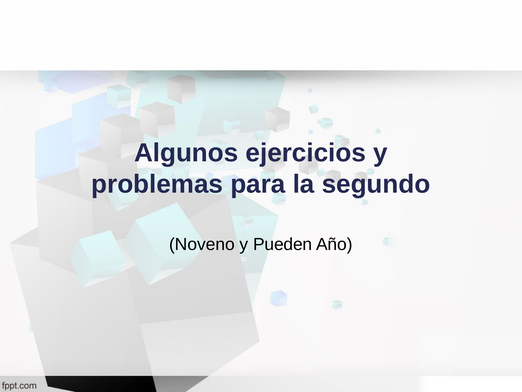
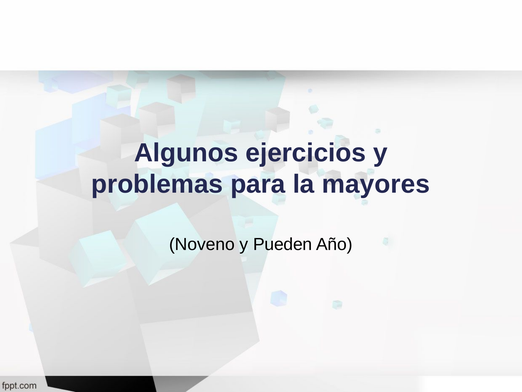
segundo: segundo -> mayores
